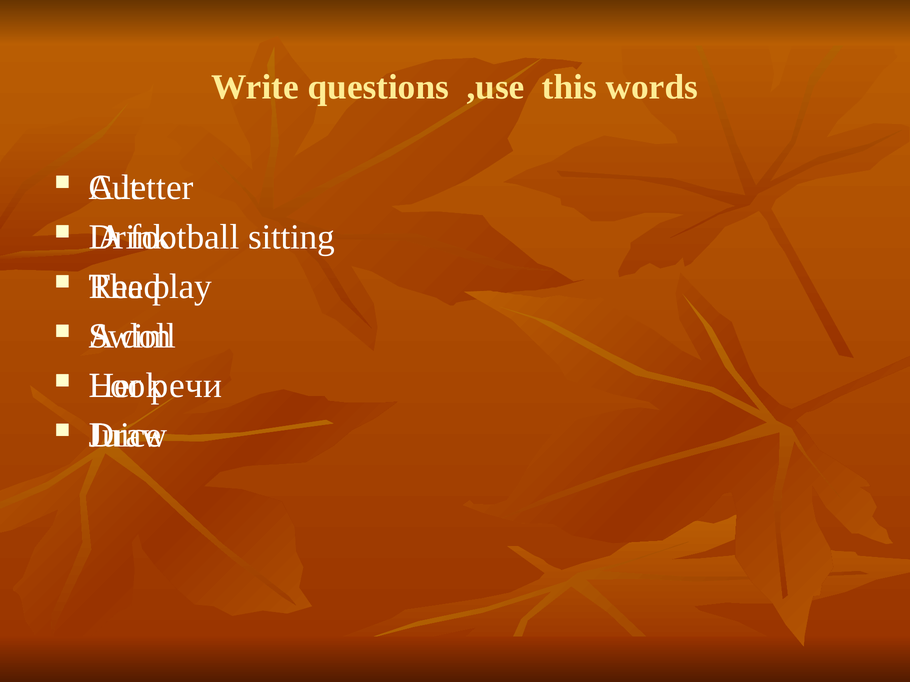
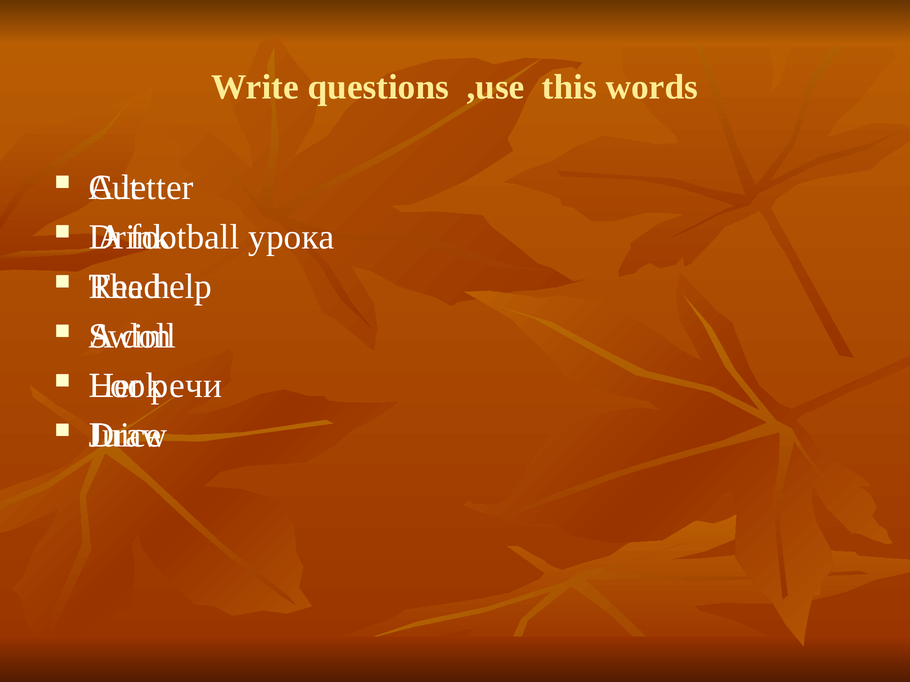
sitting: sitting -> урока
play: play -> help
